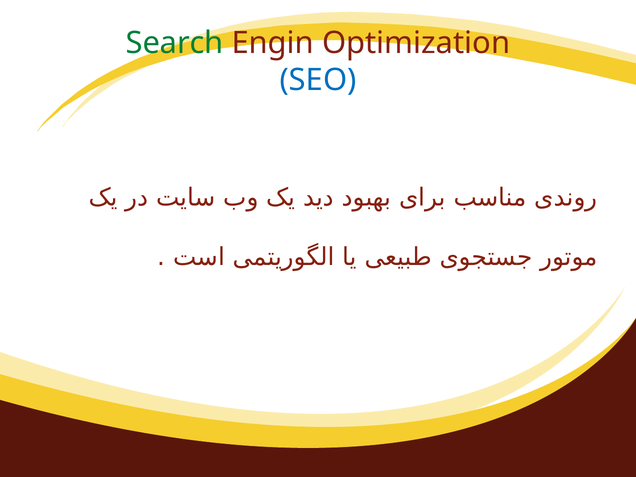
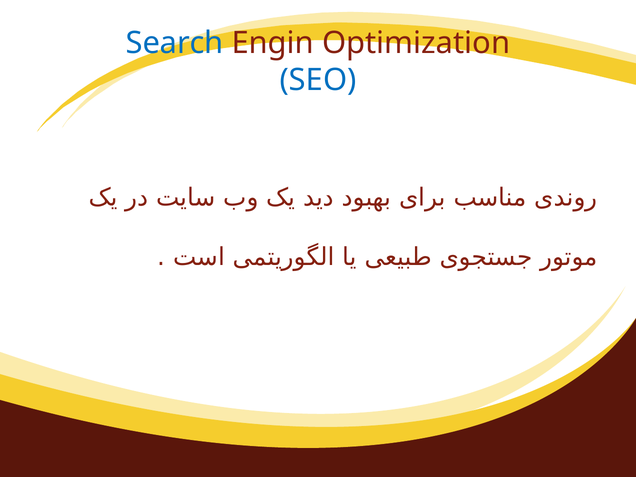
Search colour: green -> blue
